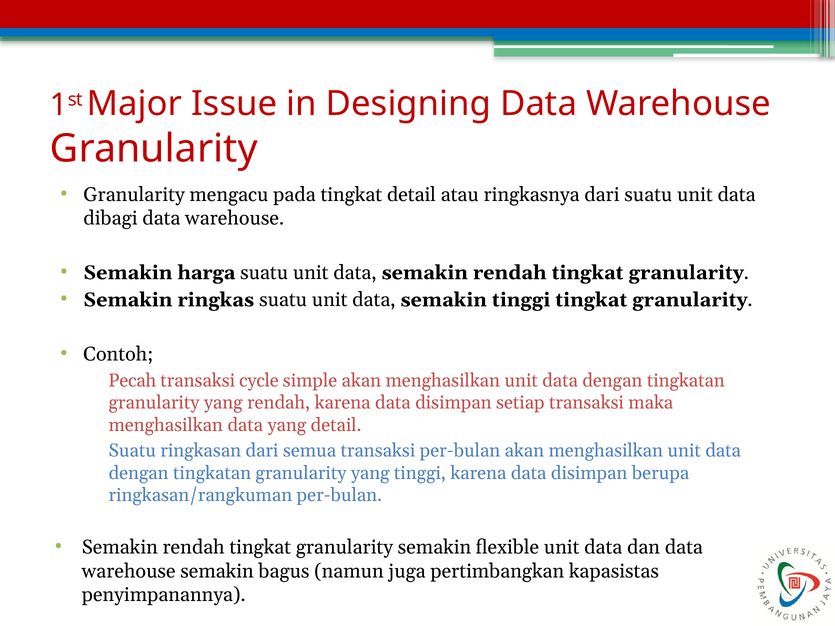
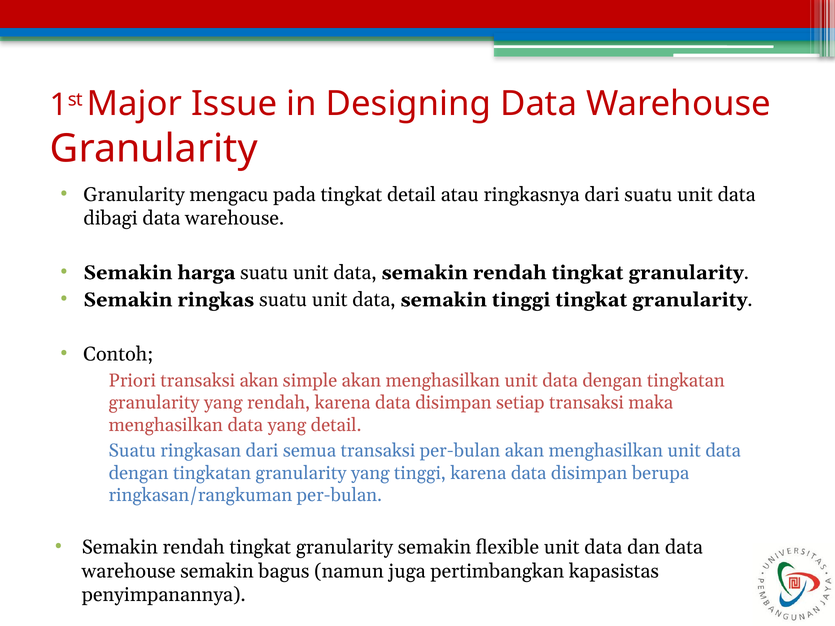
Pecah: Pecah -> Priori
transaksi cycle: cycle -> akan
